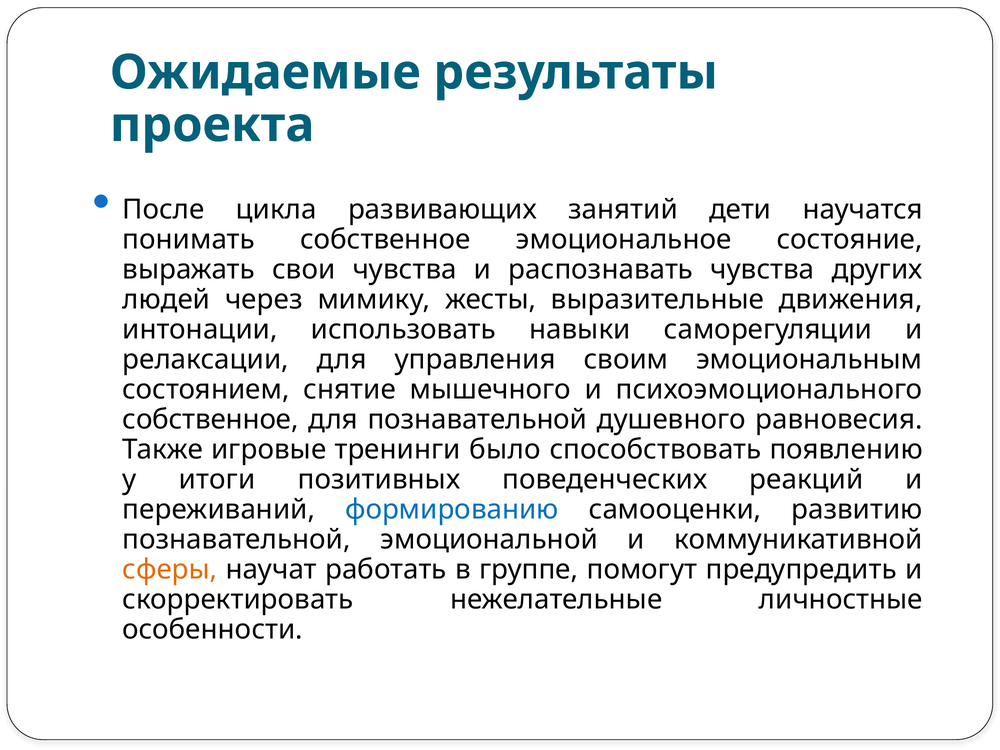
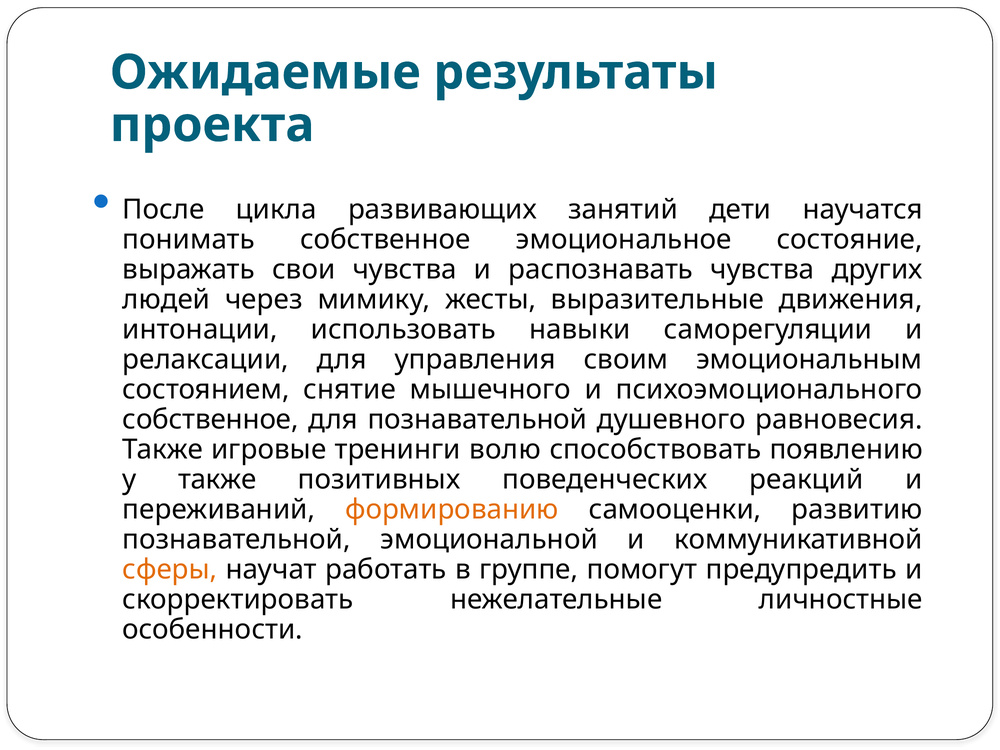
было: было -> волю
у итоги: итоги -> также
формированию colour: blue -> orange
